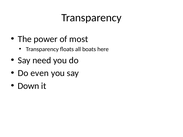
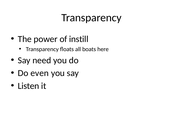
most: most -> instill
Down: Down -> Listen
